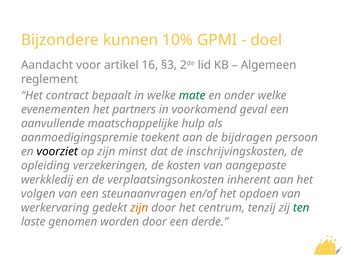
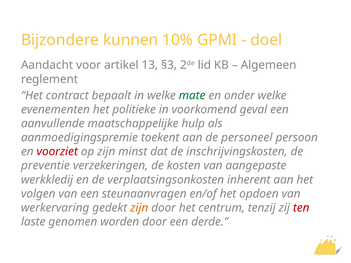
16: 16 -> 13
partners: partners -> politieke
bijdragen: bijdragen -> personeel
voorziet colour: black -> red
opleiding: opleiding -> preventie
ten colour: green -> red
